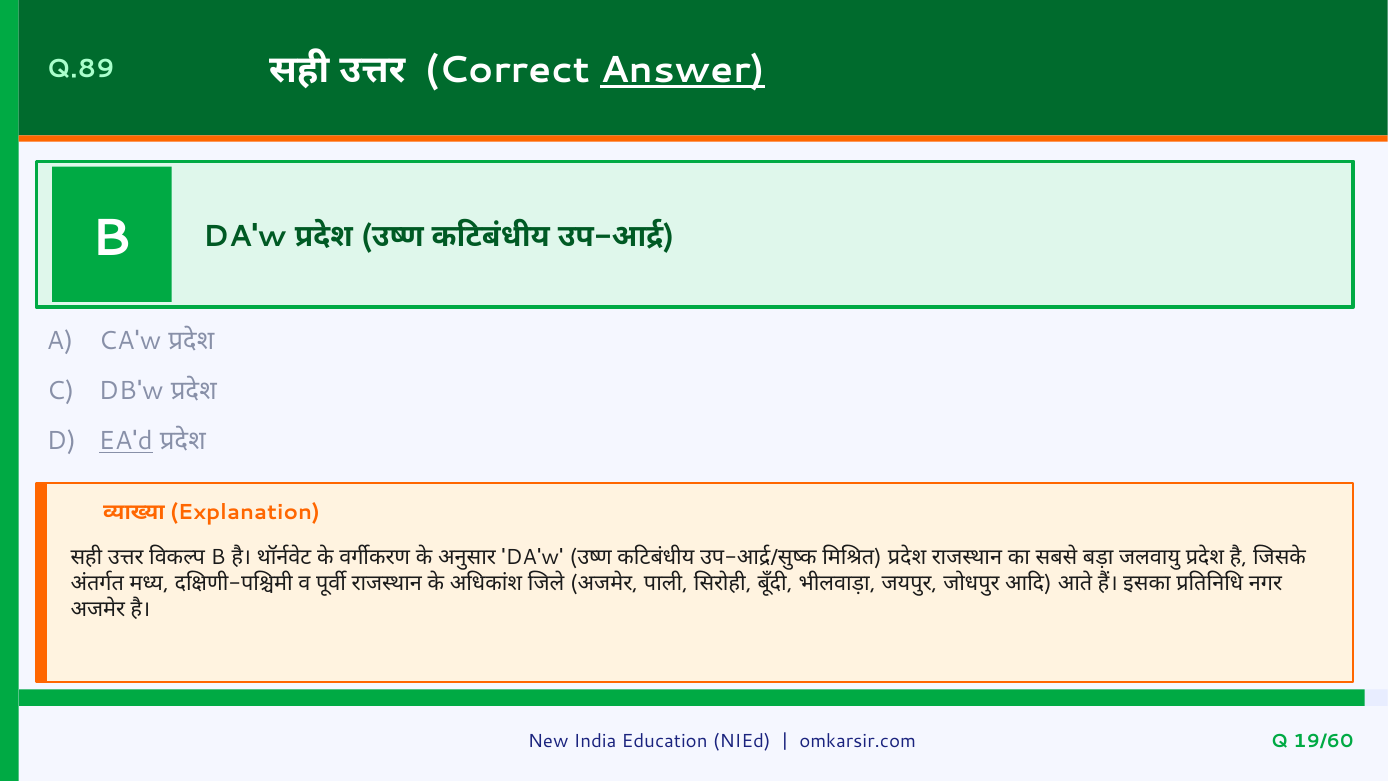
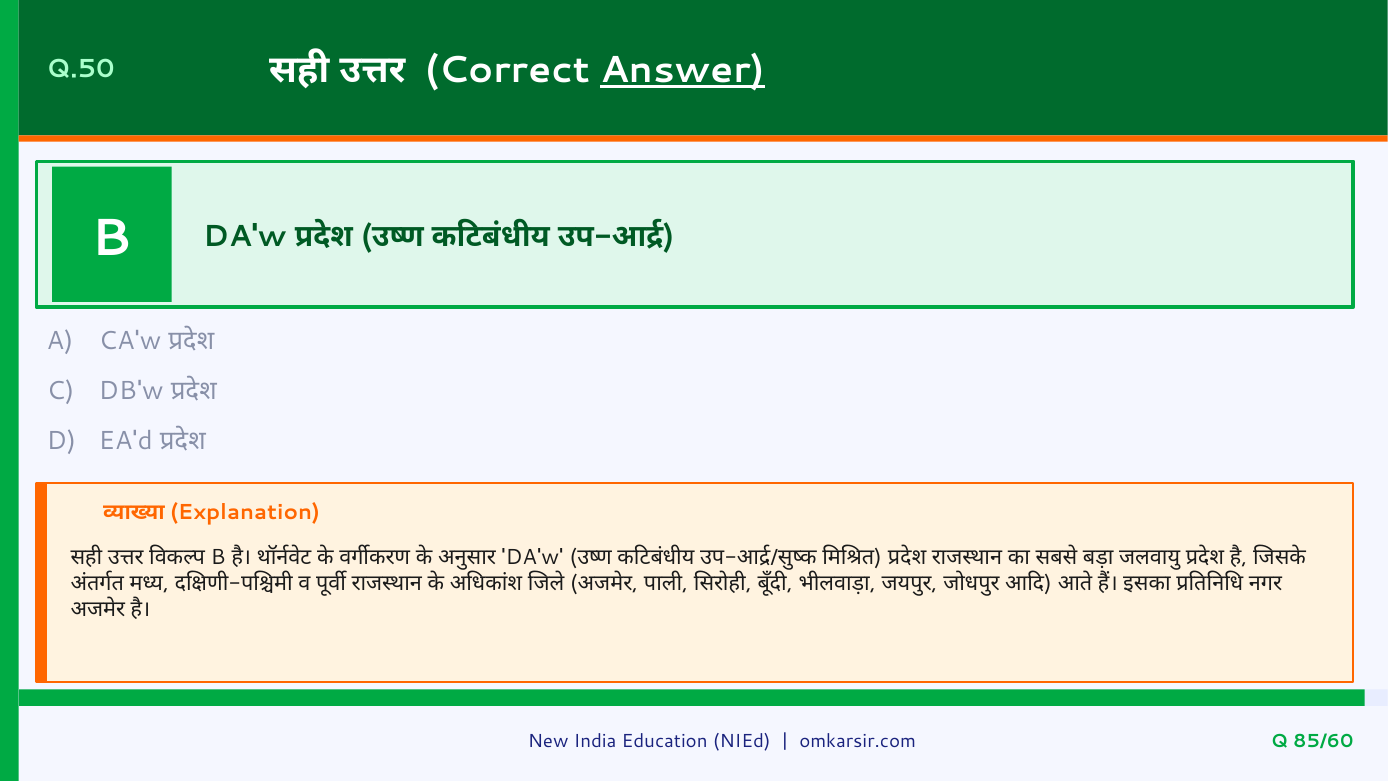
Q.89: Q.89 -> Q.50
EA'd underline: present -> none
19/60: 19/60 -> 85/60
